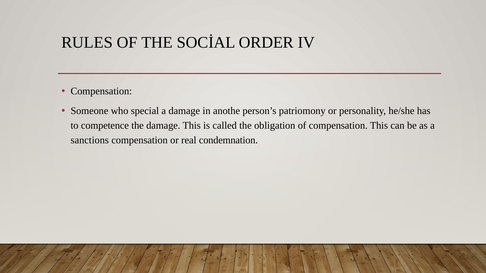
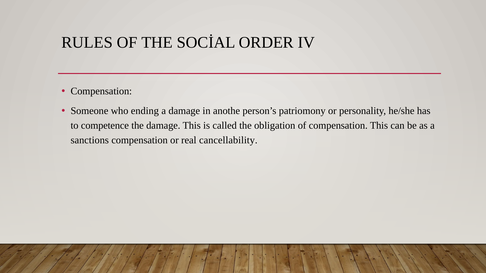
special: special -> ending
condemnation: condemnation -> cancellability
